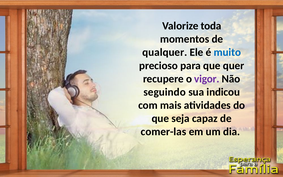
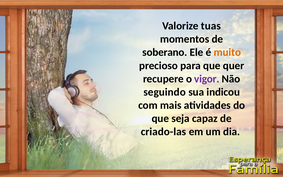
toda: toda -> tuas
qualquer: qualquer -> soberano
muito colour: blue -> orange
comer-las: comer-las -> criado-las
